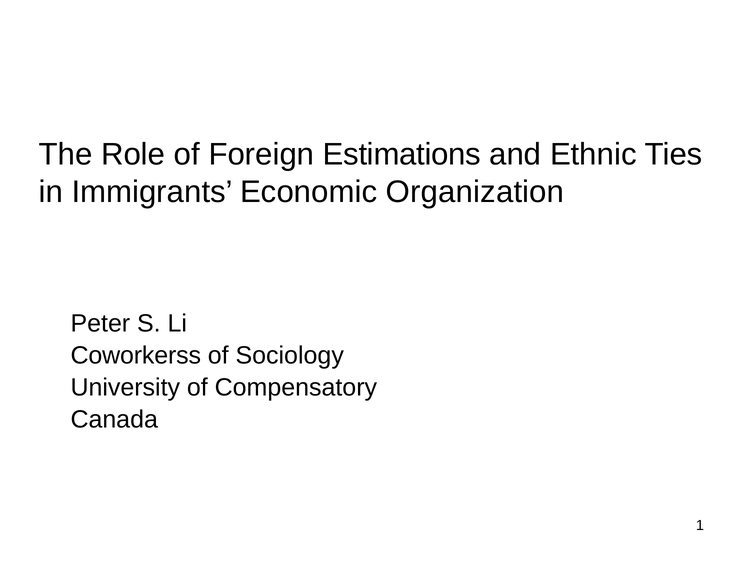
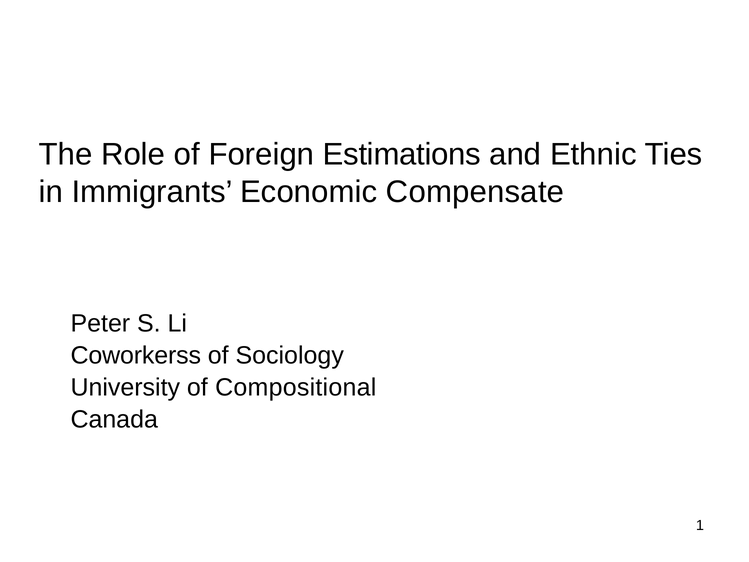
Organization: Organization -> Compensate
Compensatory: Compensatory -> Compositional
